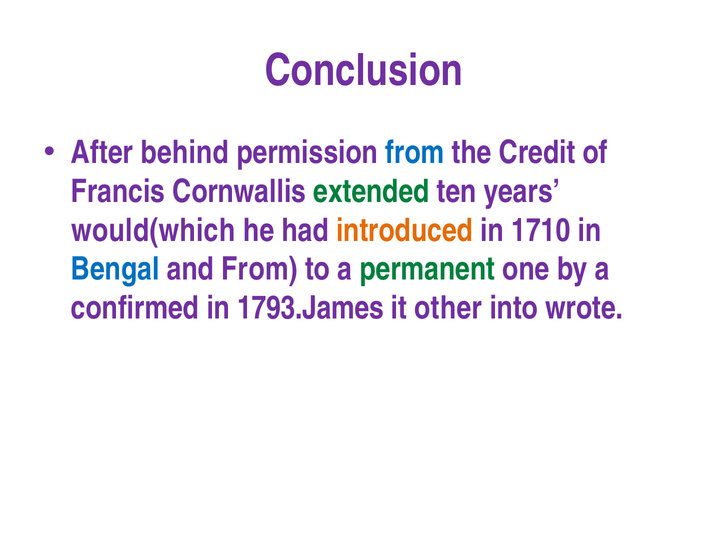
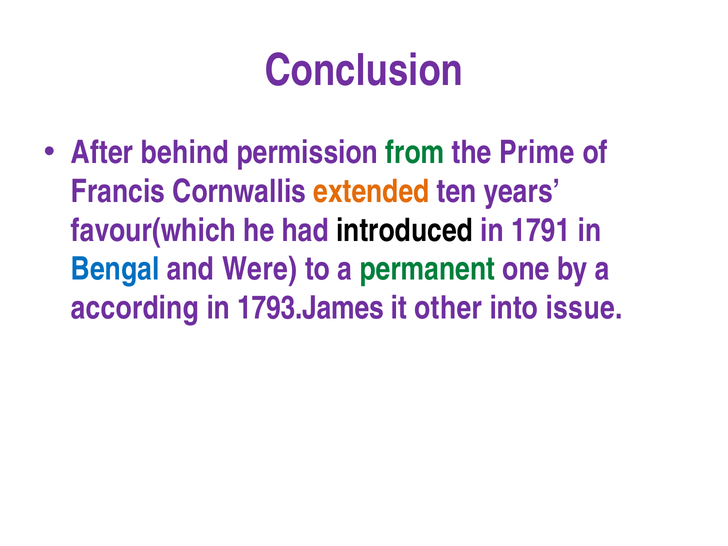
from at (415, 153) colour: blue -> green
Credit: Credit -> Prime
extended colour: green -> orange
would(which: would(which -> favour(which
introduced colour: orange -> black
1710: 1710 -> 1791
and From: From -> Were
confirmed: confirmed -> according
wrote: wrote -> issue
